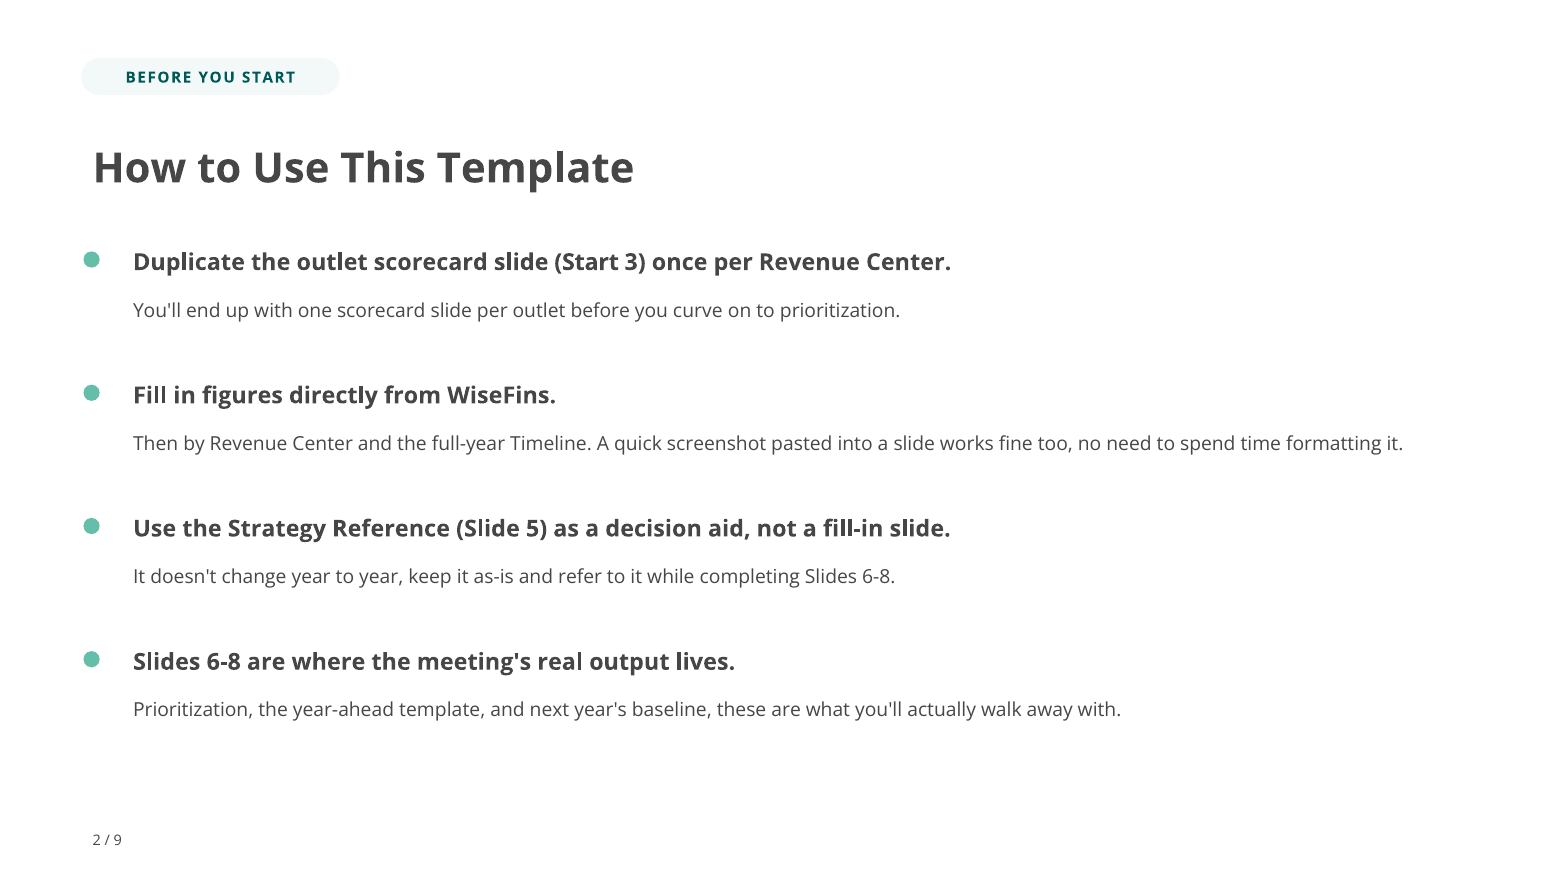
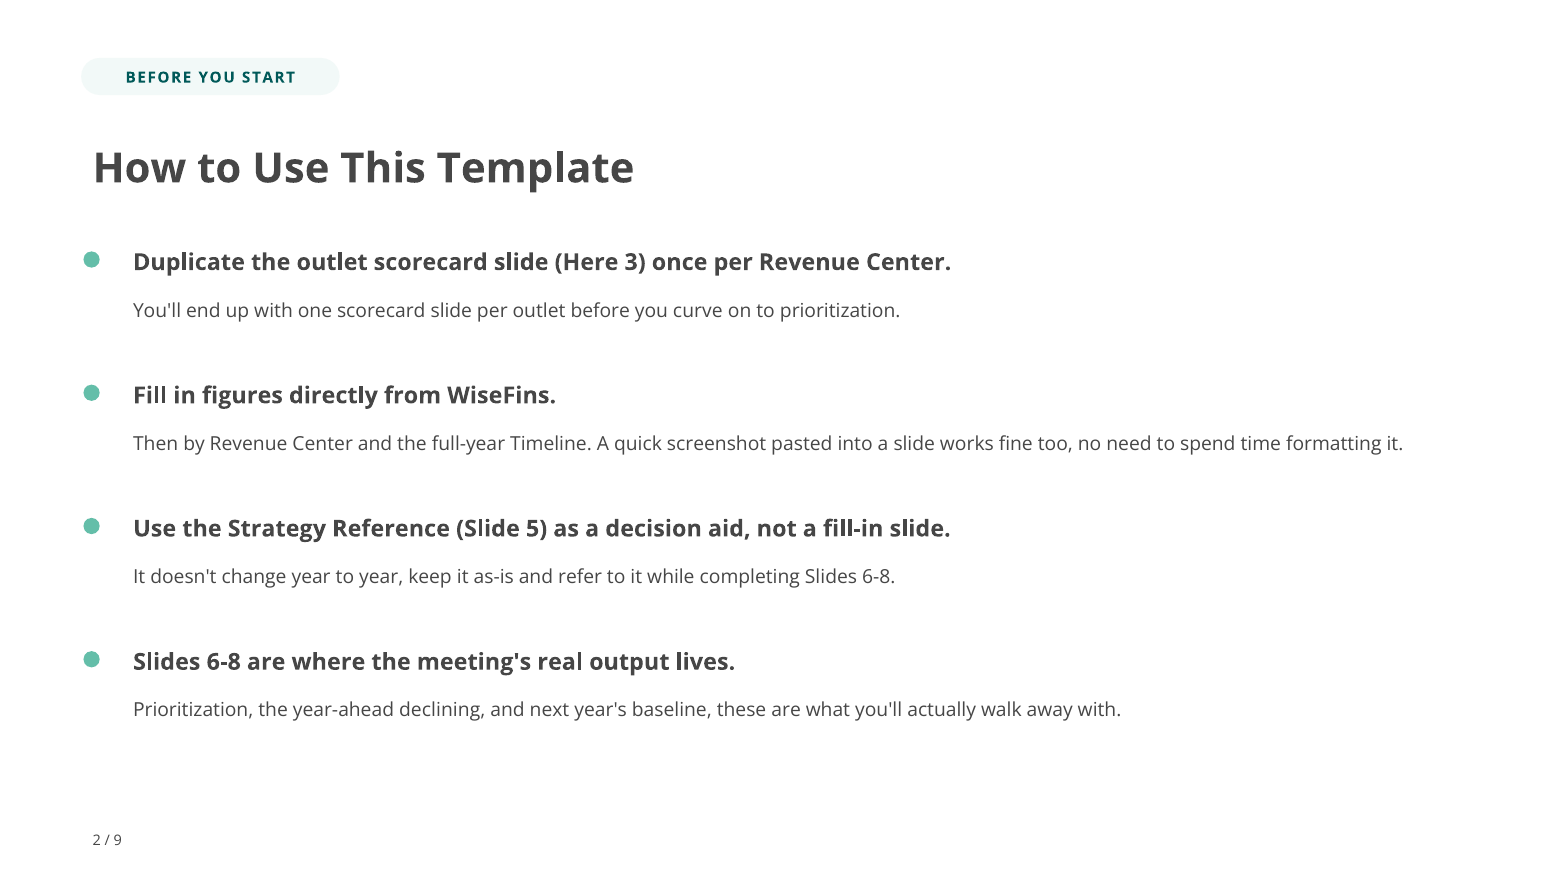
slide Start: Start -> Here
year-ahead template: template -> declining
